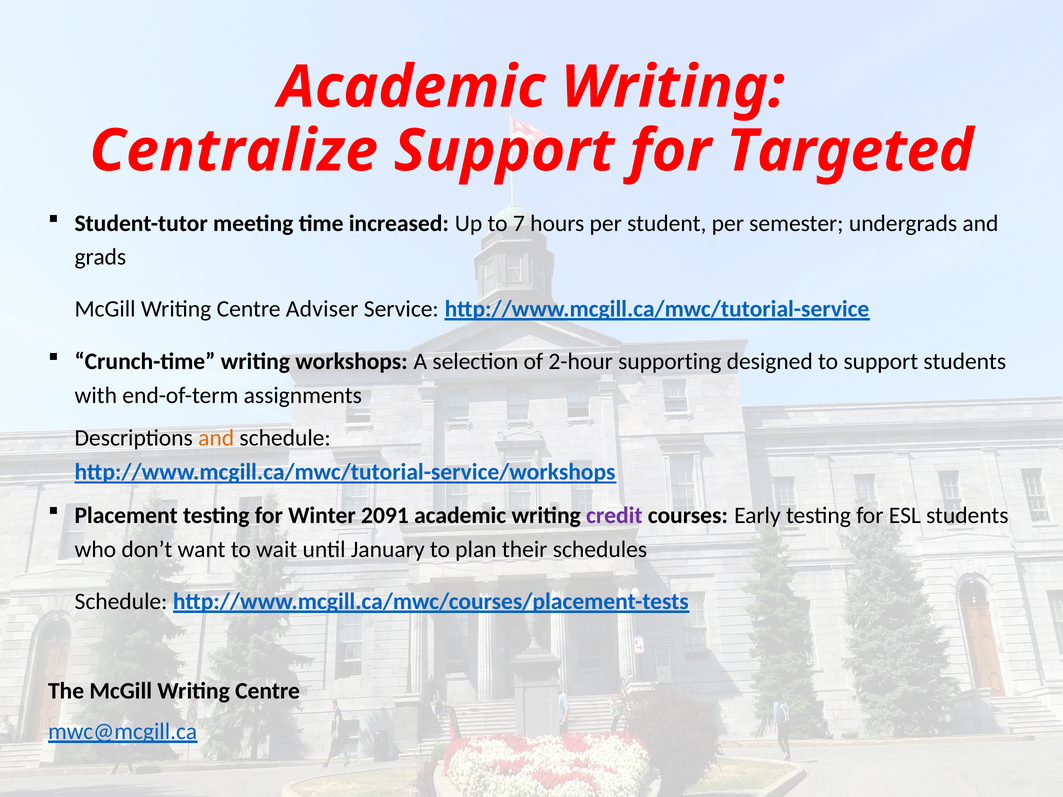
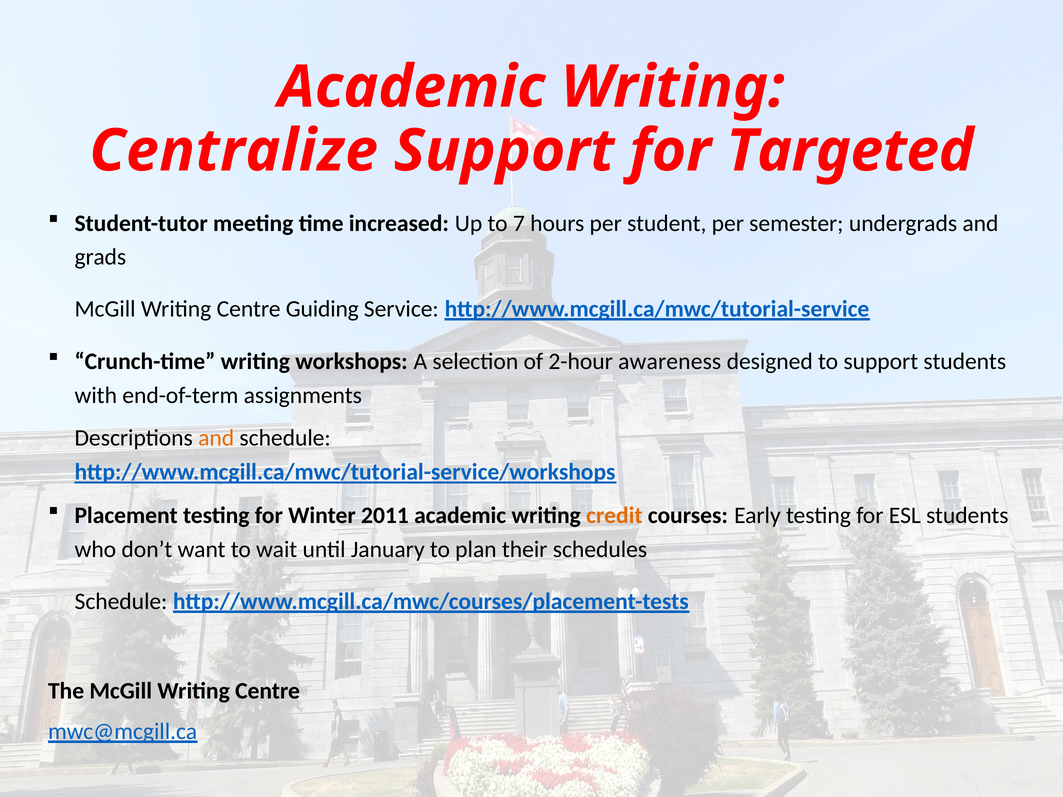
Adviser: Adviser -> Guiding
supporting: supporting -> awareness
2091: 2091 -> 2011
credit colour: purple -> orange
